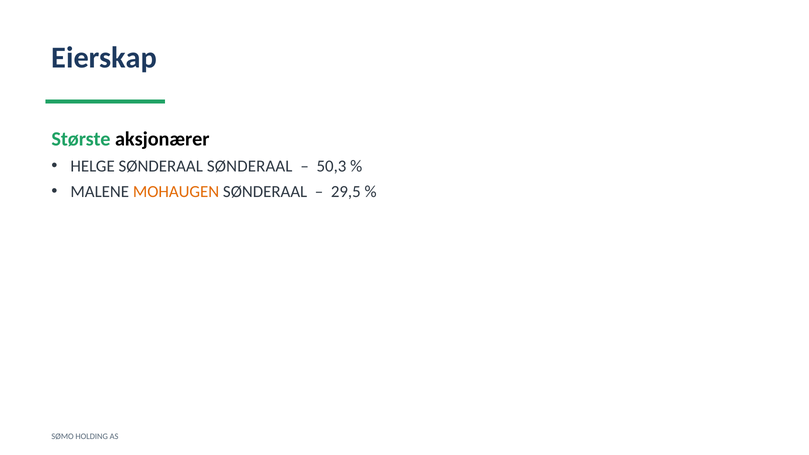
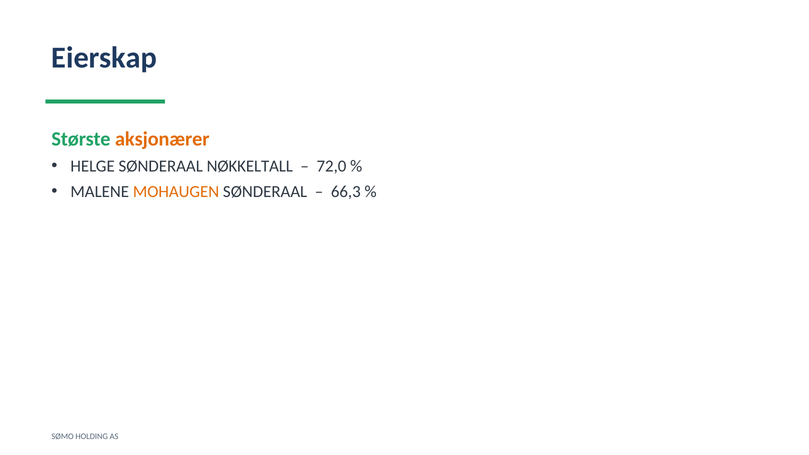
aksjonærer colour: black -> orange
SØNDERAAL SØNDERAAL: SØNDERAAL -> NØKKELTALL
50,3: 50,3 -> 72,0
29,5: 29,5 -> 66,3
